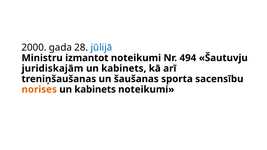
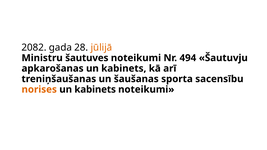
2000: 2000 -> 2082
jūlijā colour: blue -> orange
izmantot: izmantot -> šautuves
juridiskajām: juridiskajām -> apkarošanas
